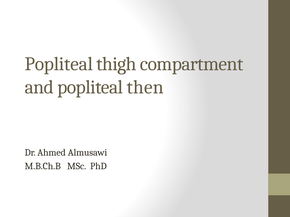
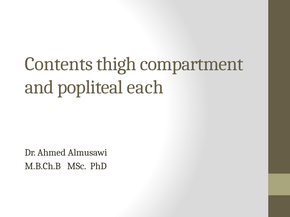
Popliteal at (59, 64): Popliteal -> Contents
then: then -> each
